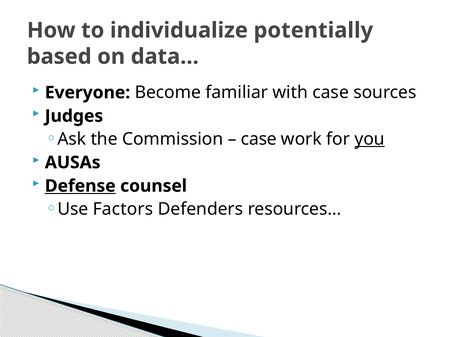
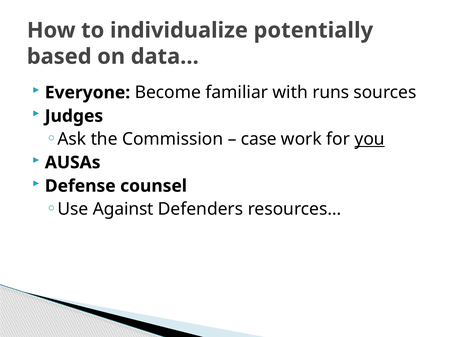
with case: case -> runs
Defense underline: present -> none
Factors: Factors -> Against
